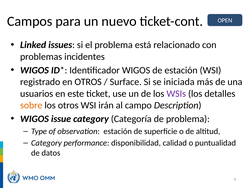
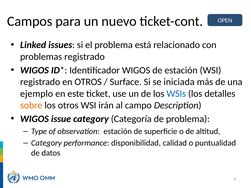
problemas incidentes: incidentes -> registrado
usuarios: usuarios -> ejemplo
WSIs colour: purple -> blue
